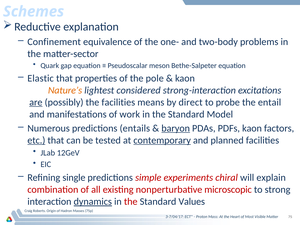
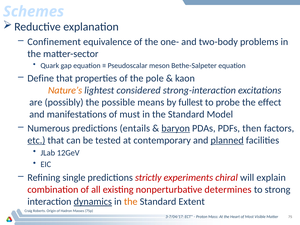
Elastic: Elastic -> Define
are underline: present -> none
the facilities: facilities -> possible
direct: direct -> fullest
entail: entail -> effect
work: work -> must
PDFs kaon: kaon -> then
contemporary underline: present -> none
planned underline: none -> present
simple: simple -> strictly
microscopic: microscopic -> determines
the at (131, 202) colour: red -> orange
Values: Values -> Extent
